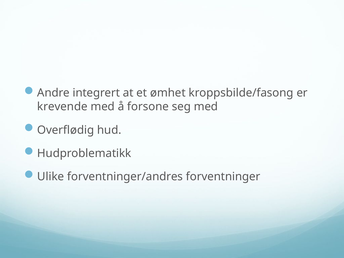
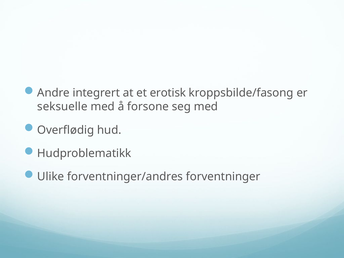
ømhet: ømhet -> erotisk
krevende: krevende -> seksuelle
